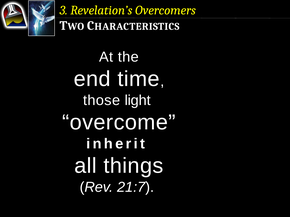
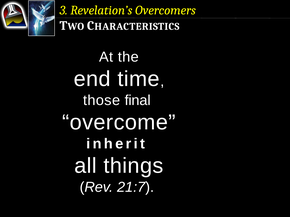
light: light -> final
